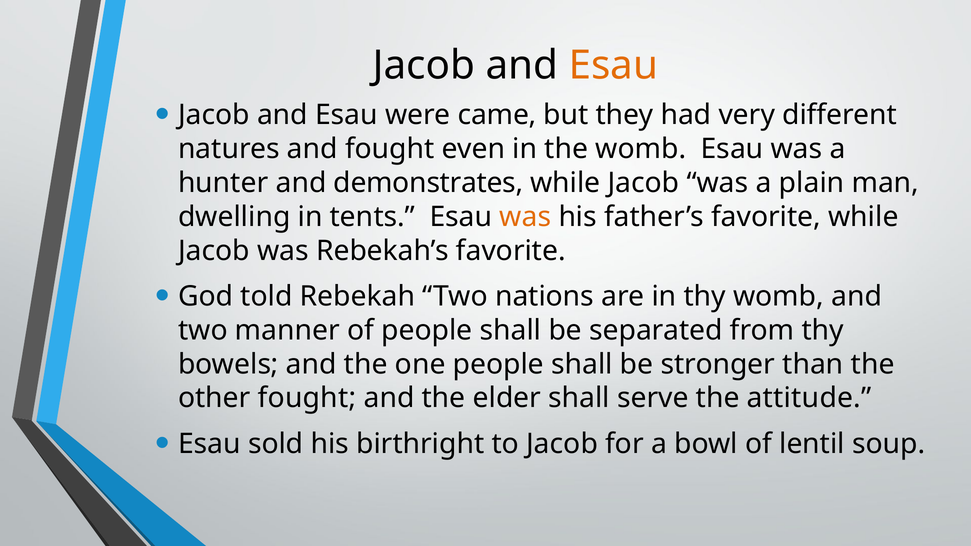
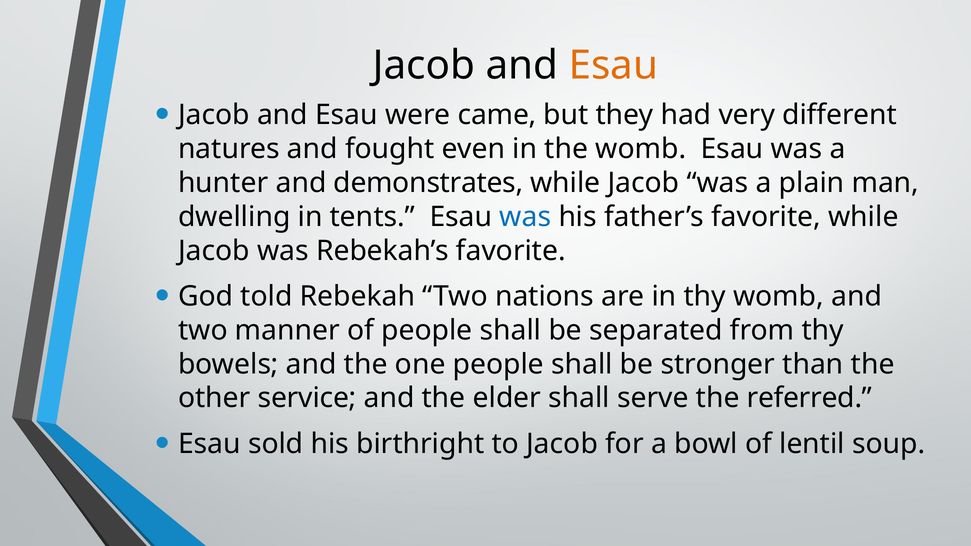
was at (525, 217) colour: orange -> blue
other fought: fought -> service
attitude: attitude -> referred
